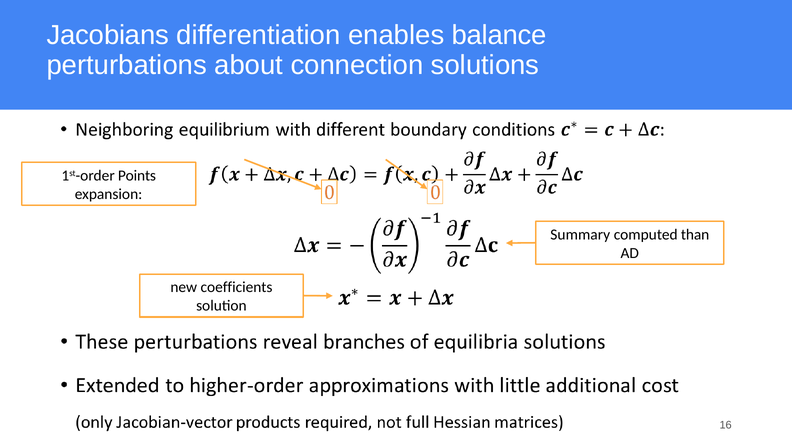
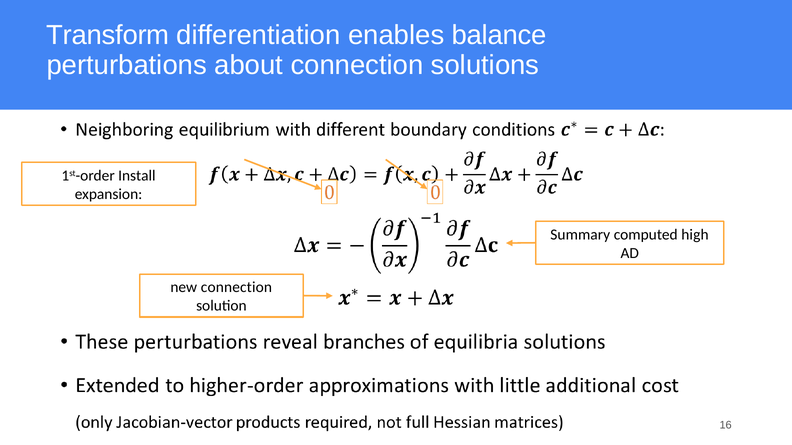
Jacobians: Jacobians -> Transform
Points: Points -> Install
than: than -> high
new coefficients: coefficients -> connection
